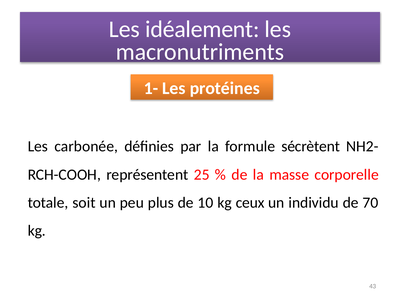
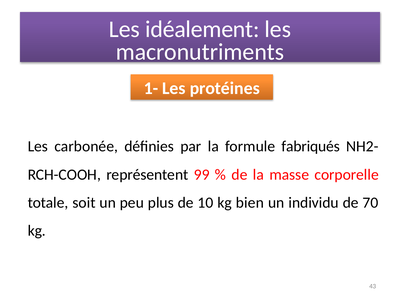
sécrètent: sécrètent -> fabriqués
25: 25 -> 99
ceux: ceux -> bien
